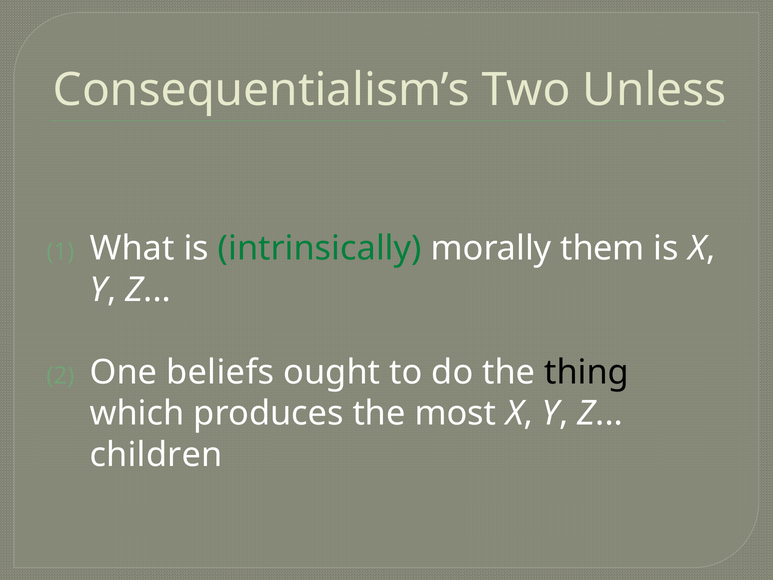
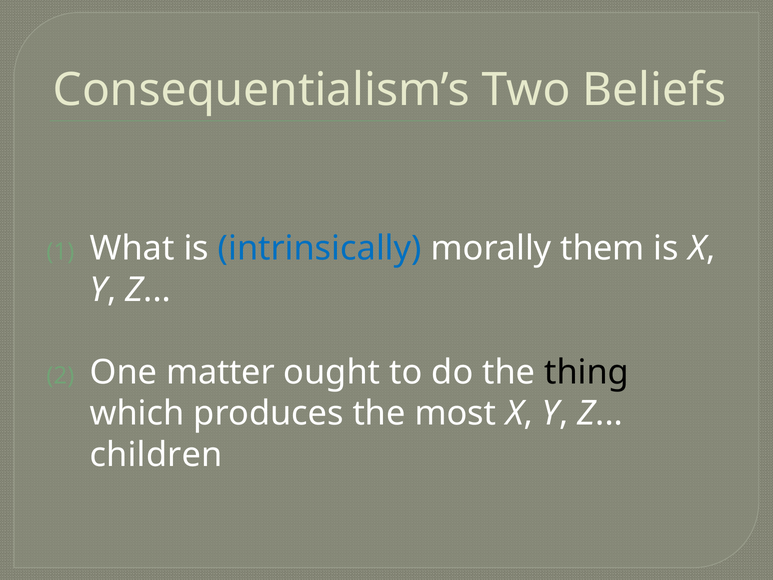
Unless: Unless -> Beliefs
intrinsically colour: green -> blue
beliefs: beliefs -> matter
